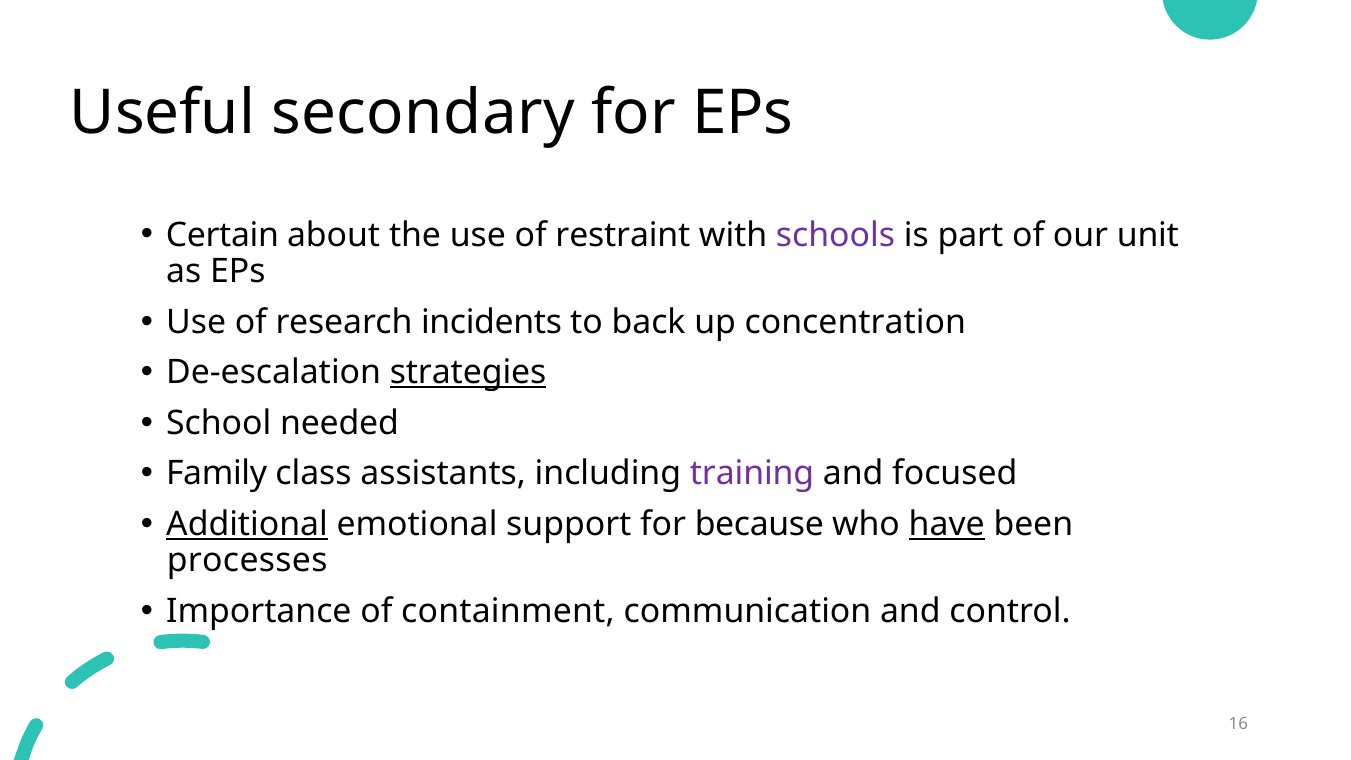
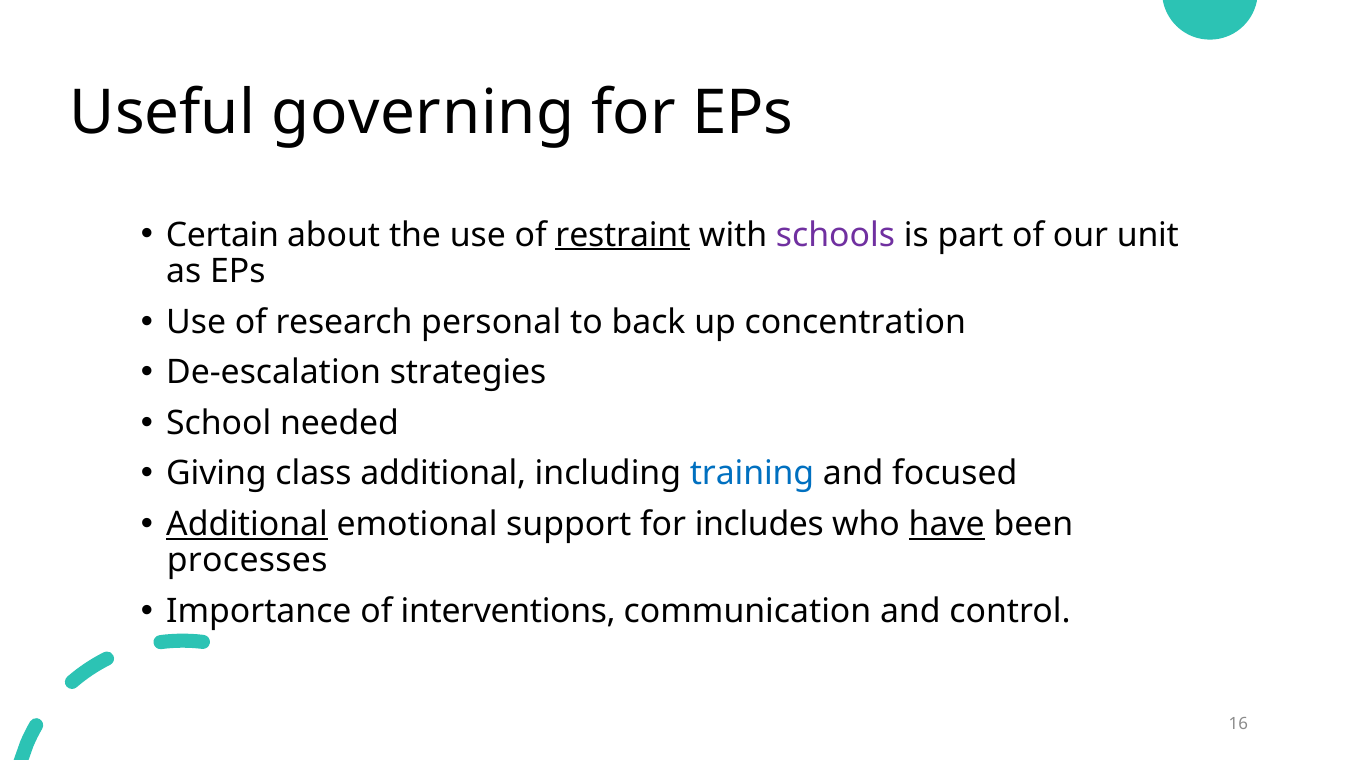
secondary: secondary -> governing
restraint underline: none -> present
incidents: incidents -> personal
strategies underline: present -> none
Family: Family -> Giving
class assistants: assistants -> additional
training colour: purple -> blue
because: because -> includes
containment: containment -> interventions
